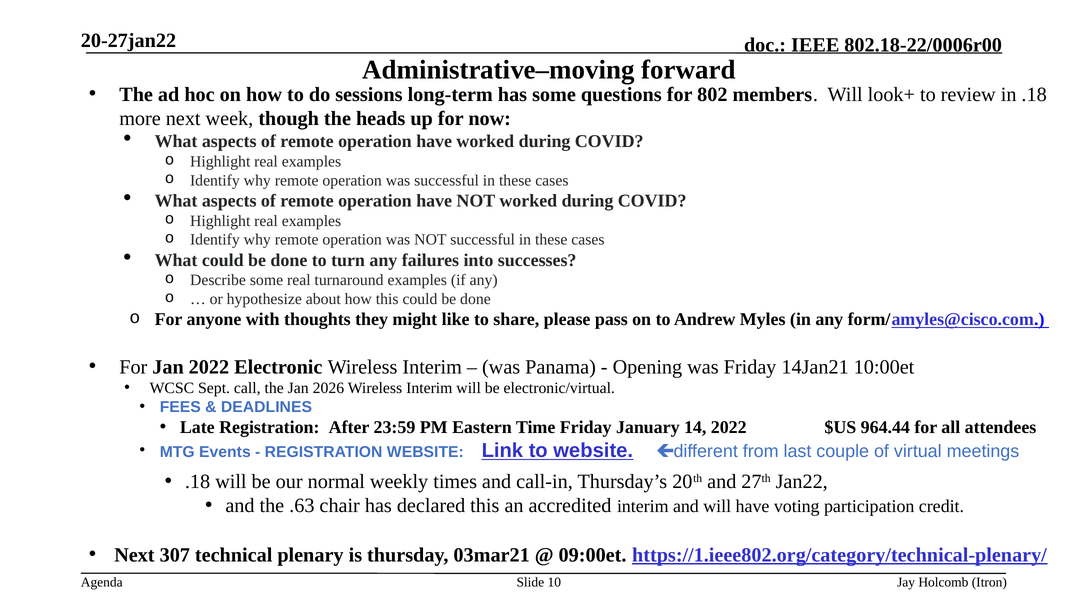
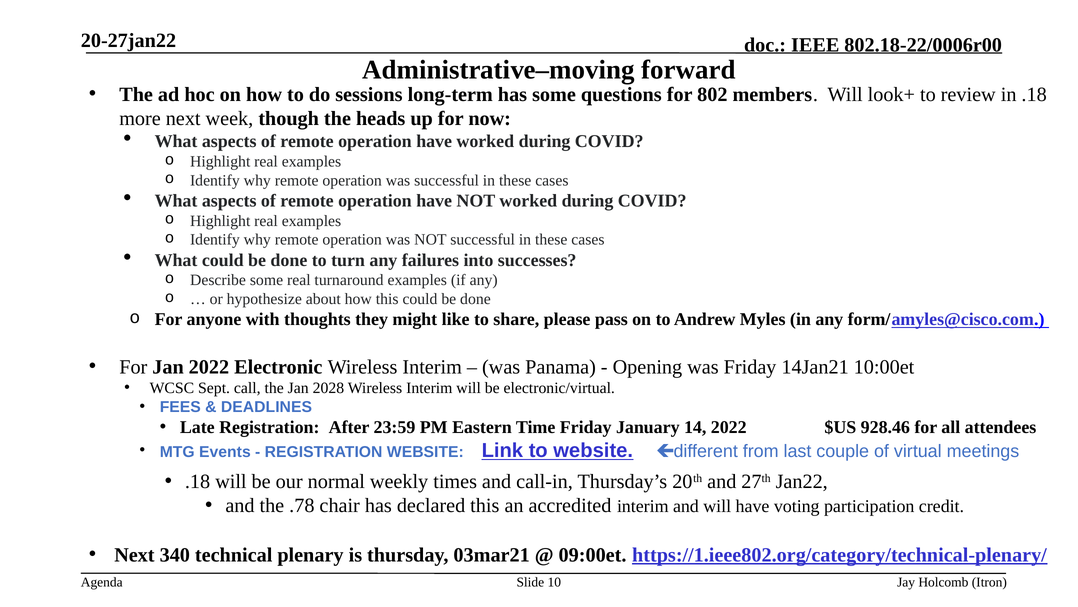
2026: 2026 -> 2028
964.44: 964.44 -> 928.46
.63: .63 -> .78
307: 307 -> 340
